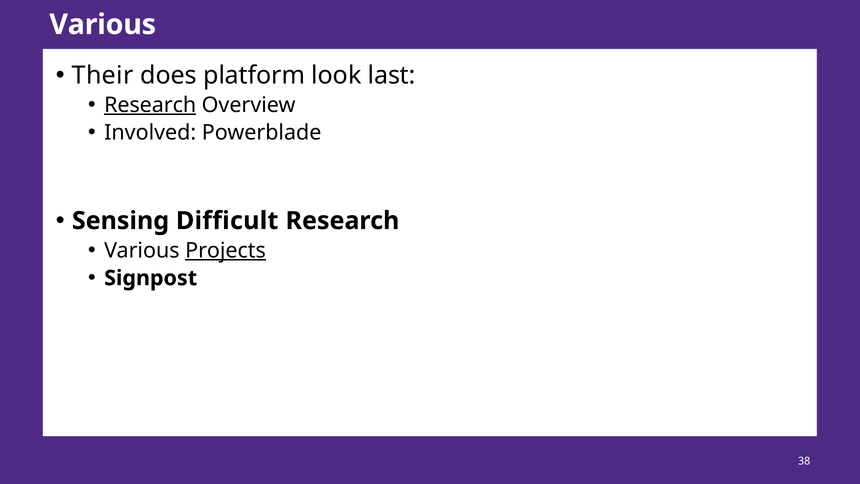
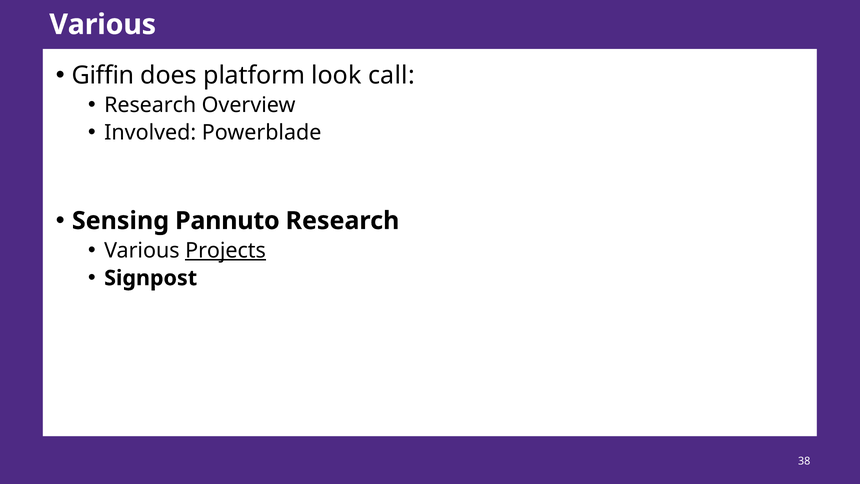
Their: Their -> Giffin
last: last -> call
Research at (150, 105) underline: present -> none
Difficult: Difficult -> Pannuto
